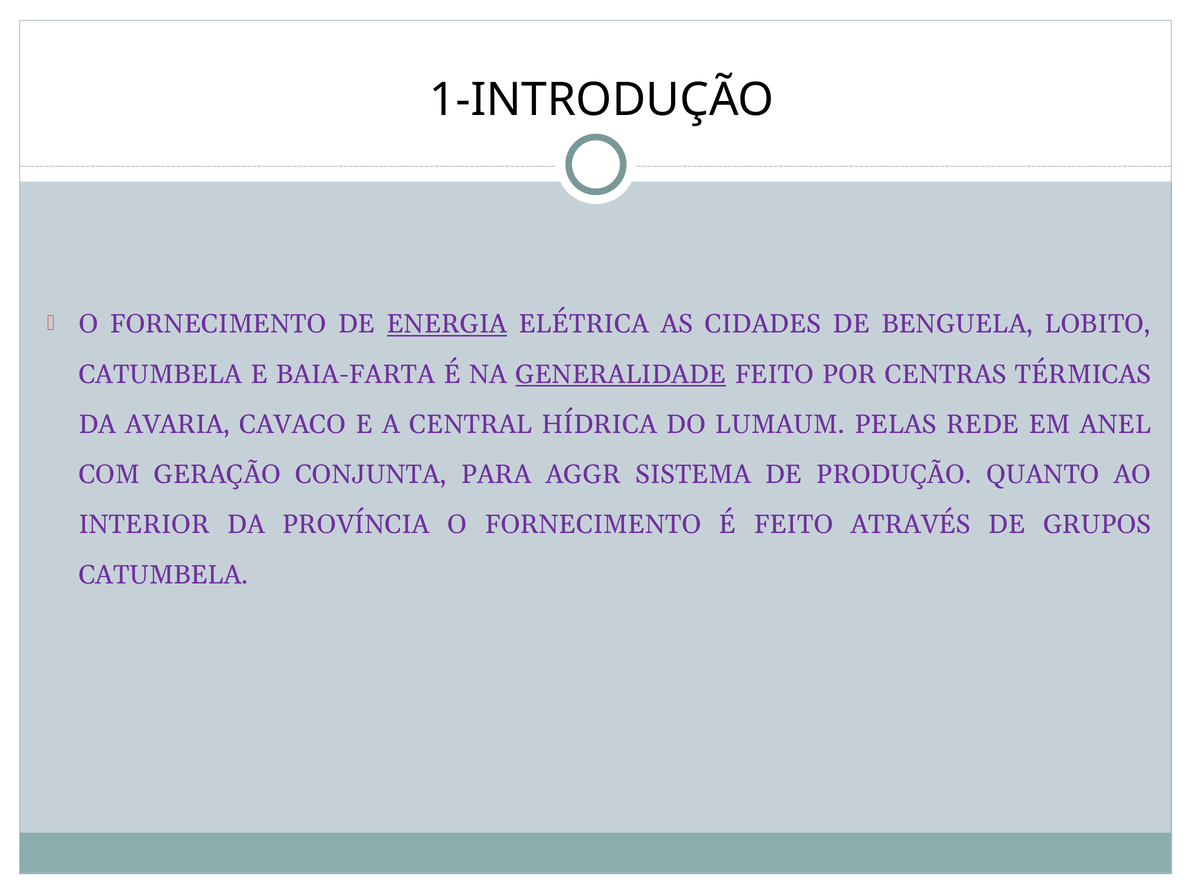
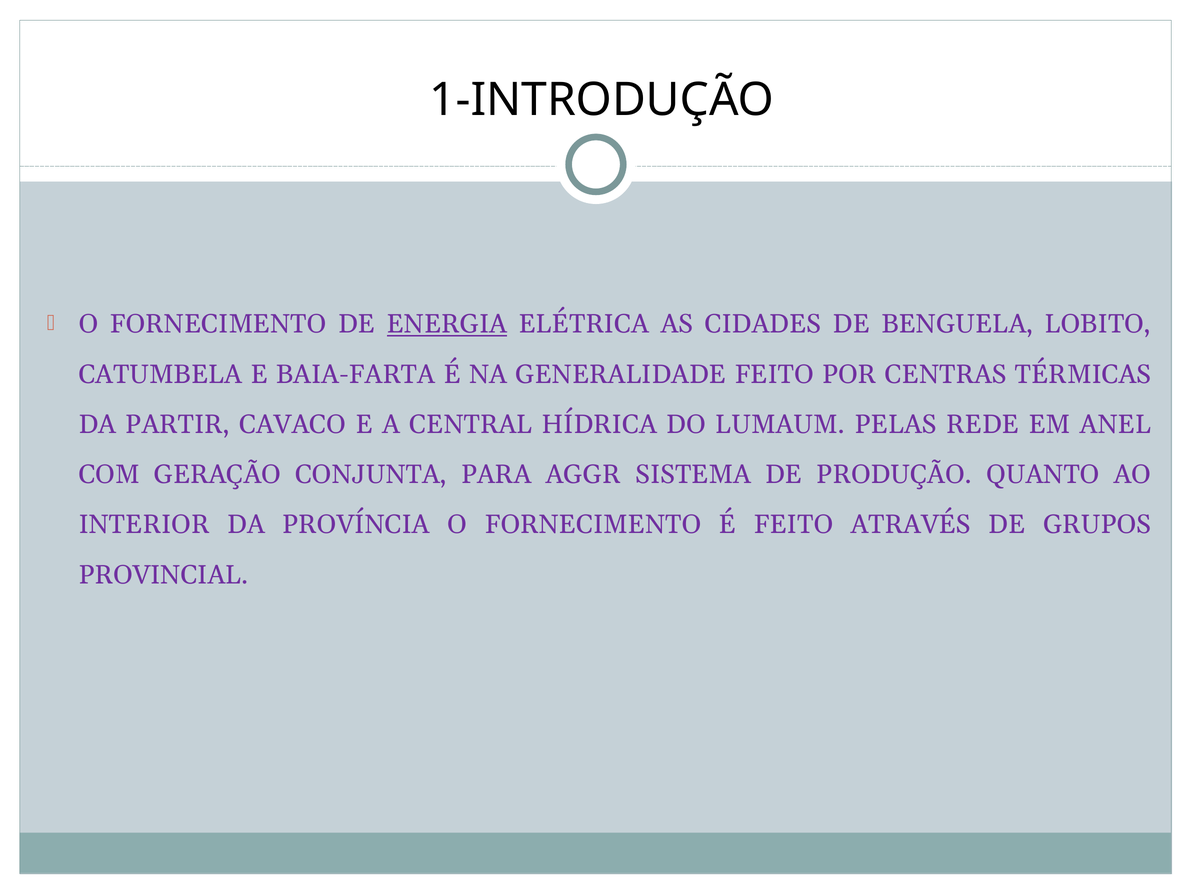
GENERALIDADE underline: present -> none
AVARIA: AVARIA -> PARTIR
CATUMBELA at (163, 575): CATUMBELA -> PROVINCIAL
